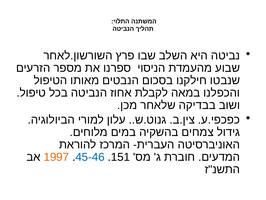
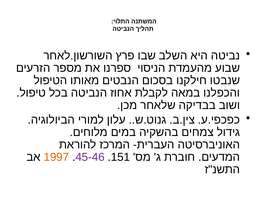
45-46 colour: blue -> purple
